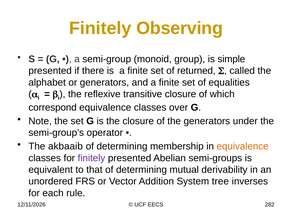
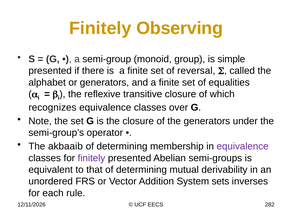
returned: returned -> reversal
correspond: correspond -> recognizes
equivalence at (243, 146) colour: orange -> purple
tree: tree -> sets
